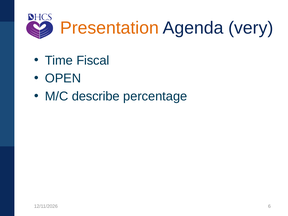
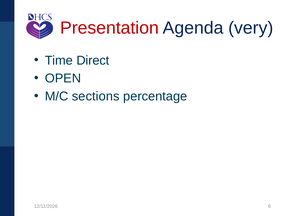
Presentation colour: orange -> red
Fiscal: Fiscal -> Direct
describe: describe -> sections
